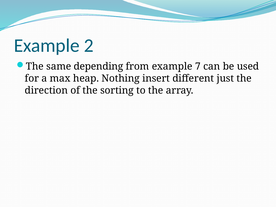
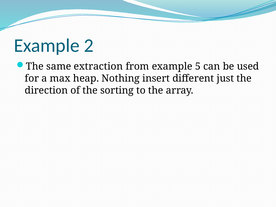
depending: depending -> extraction
7: 7 -> 5
